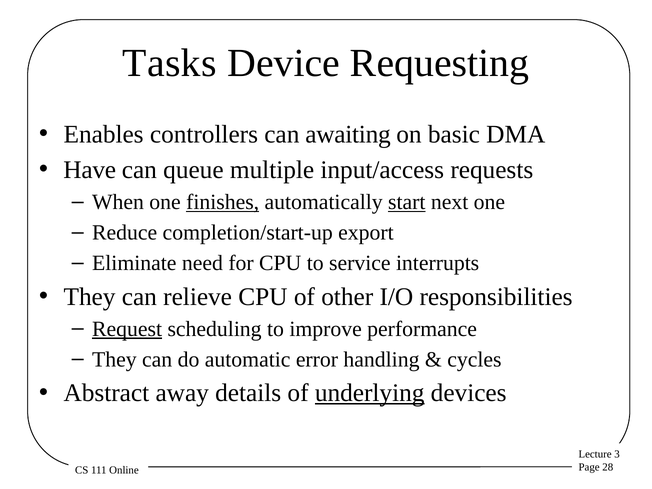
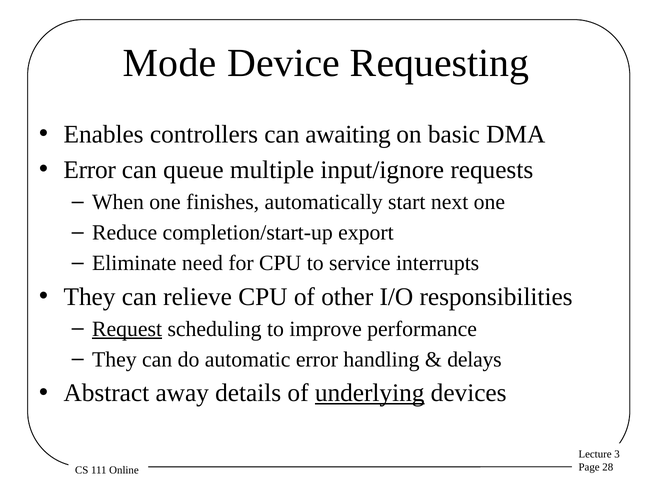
Tasks: Tasks -> Mode
Have at (90, 170): Have -> Error
input/access: input/access -> input/ignore
finishes underline: present -> none
start underline: present -> none
cycles: cycles -> delays
